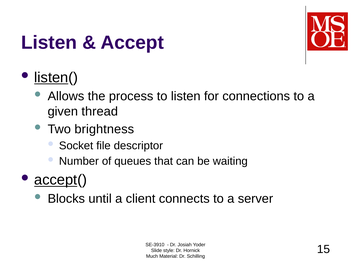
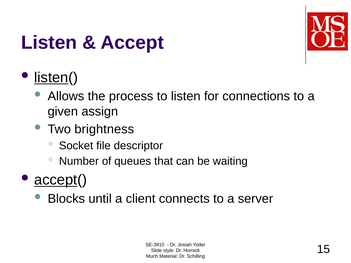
thread: thread -> assign
